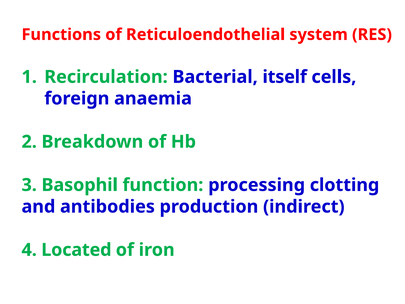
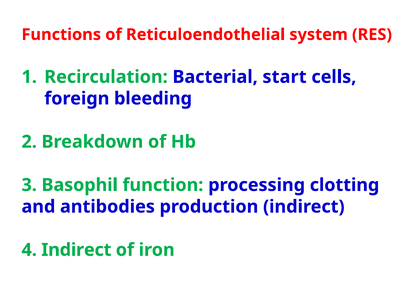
itself: itself -> start
anaemia: anaemia -> bleeding
4 Located: Located -> Indirect
